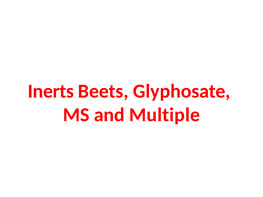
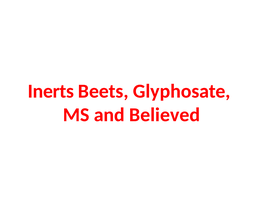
Multiple: Multiple -> Believed
